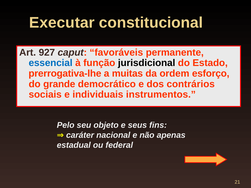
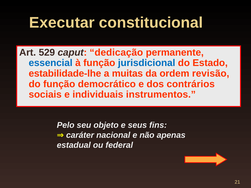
927: 927 -> 529
favoráveis: favoráveis -> dedicação
jurisdicional colour: black -> blue
prerrogativa-lhe: prerrogativa-lhe -> estabilidade-lhe
esforço: esforço -> revisão
do grande: grande -> função
